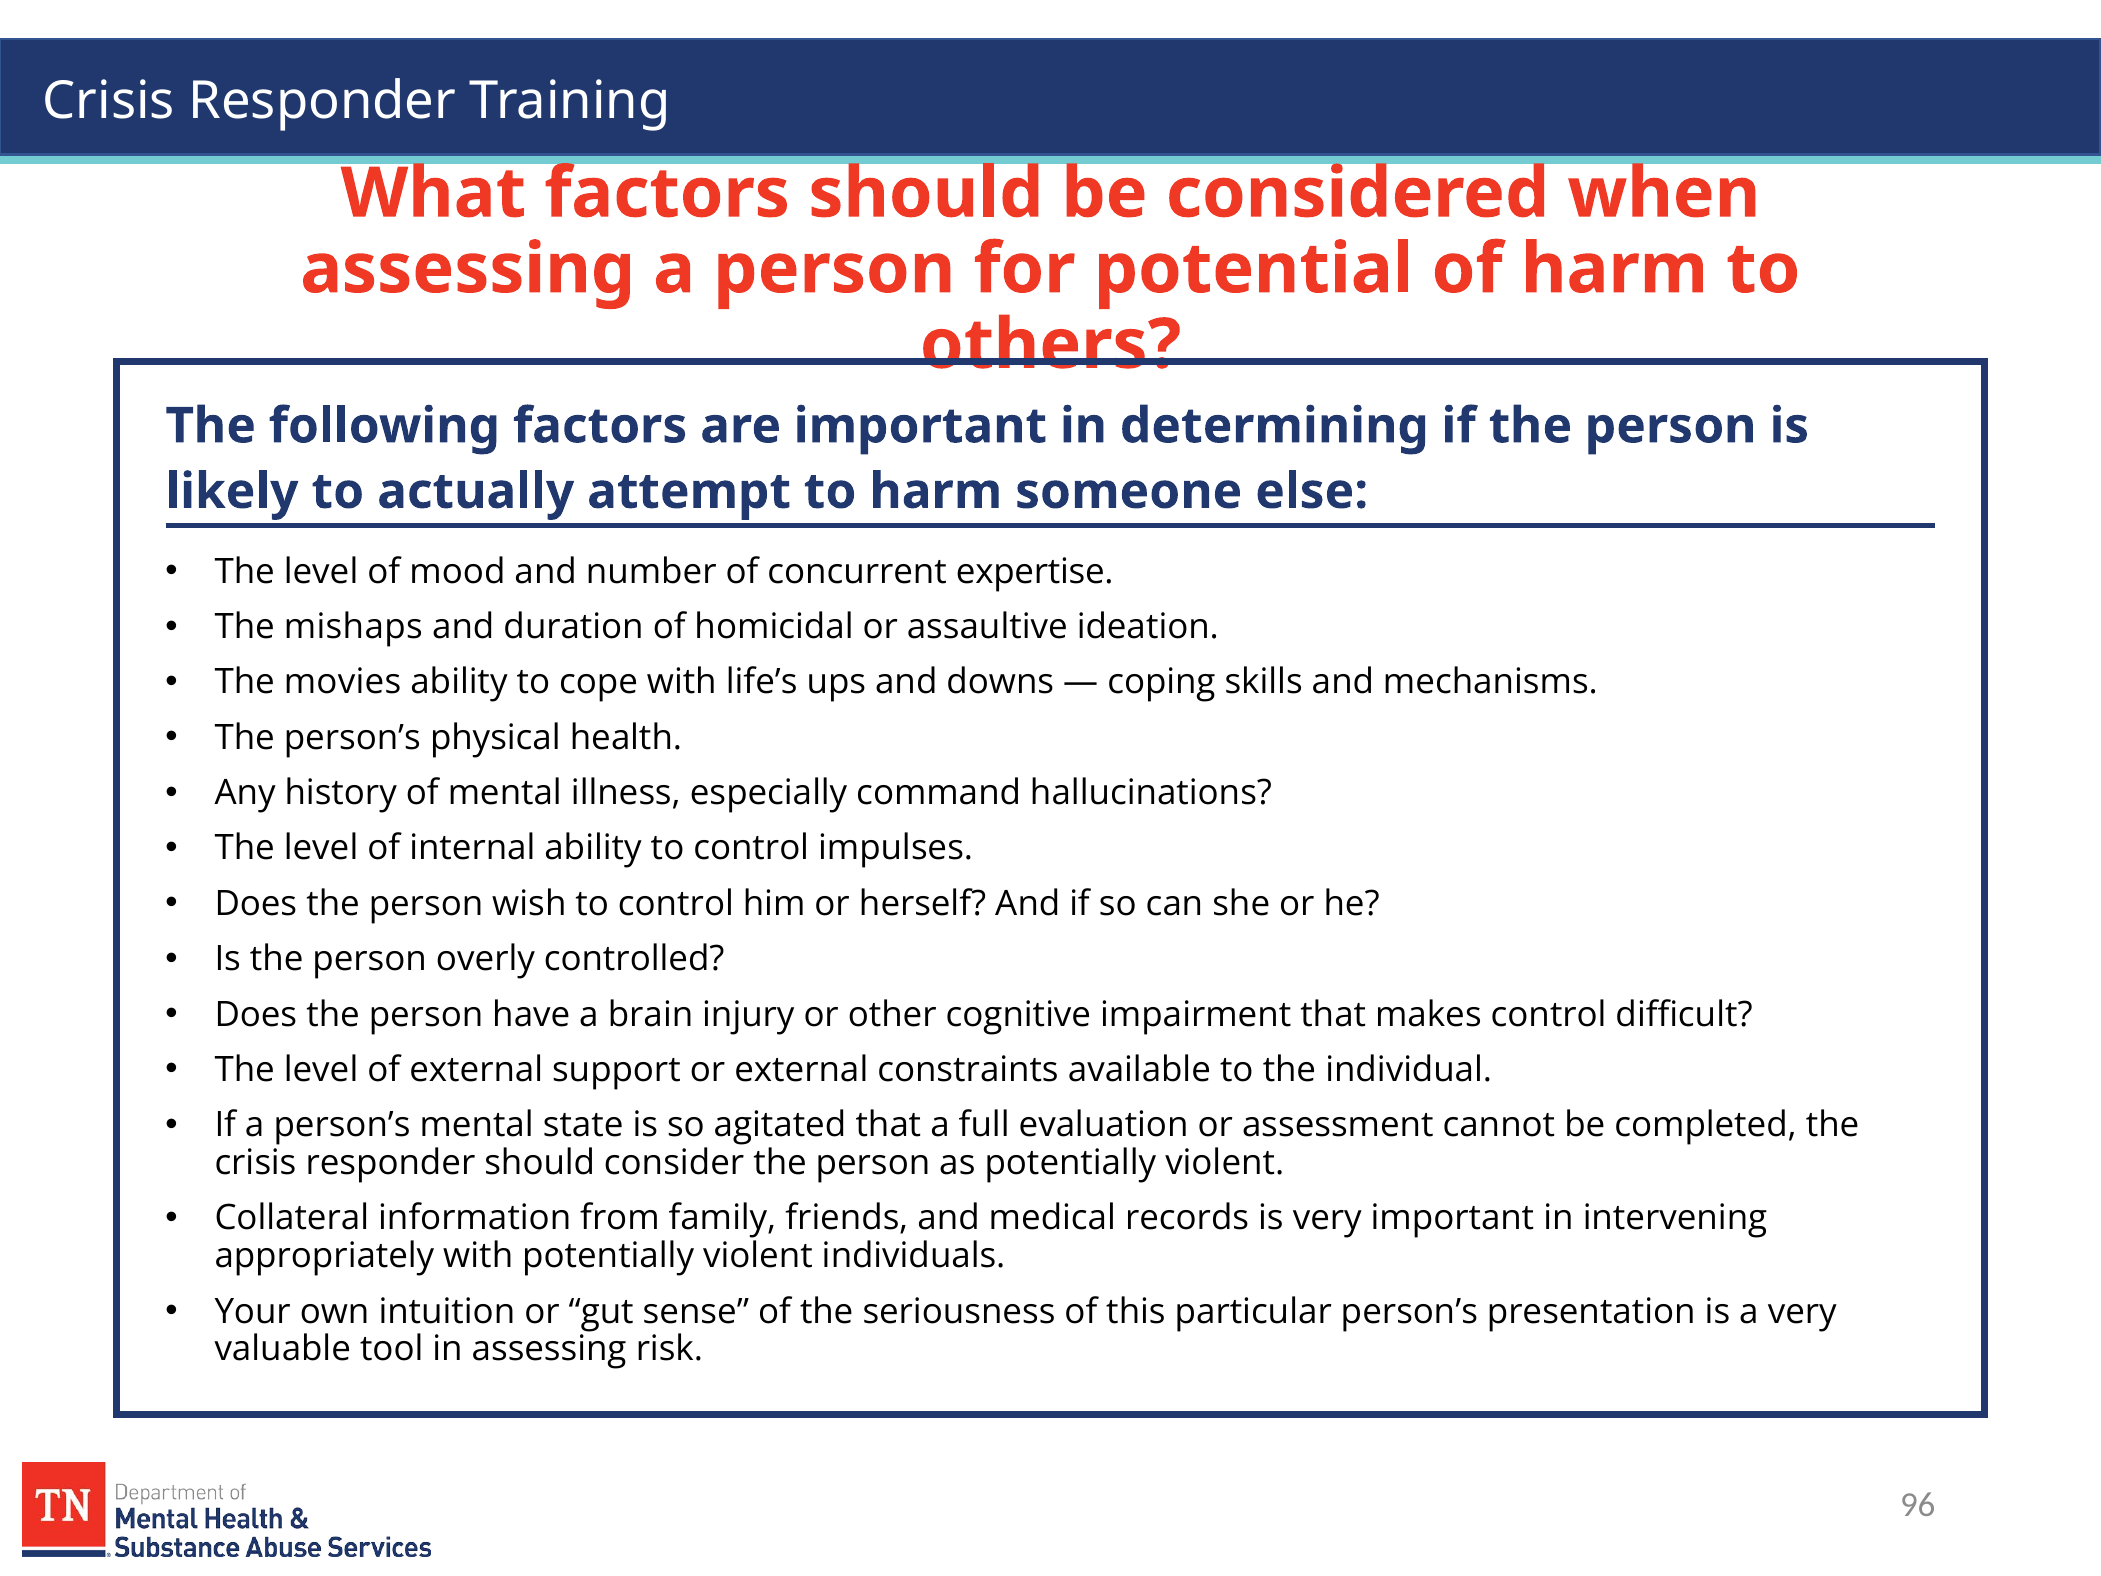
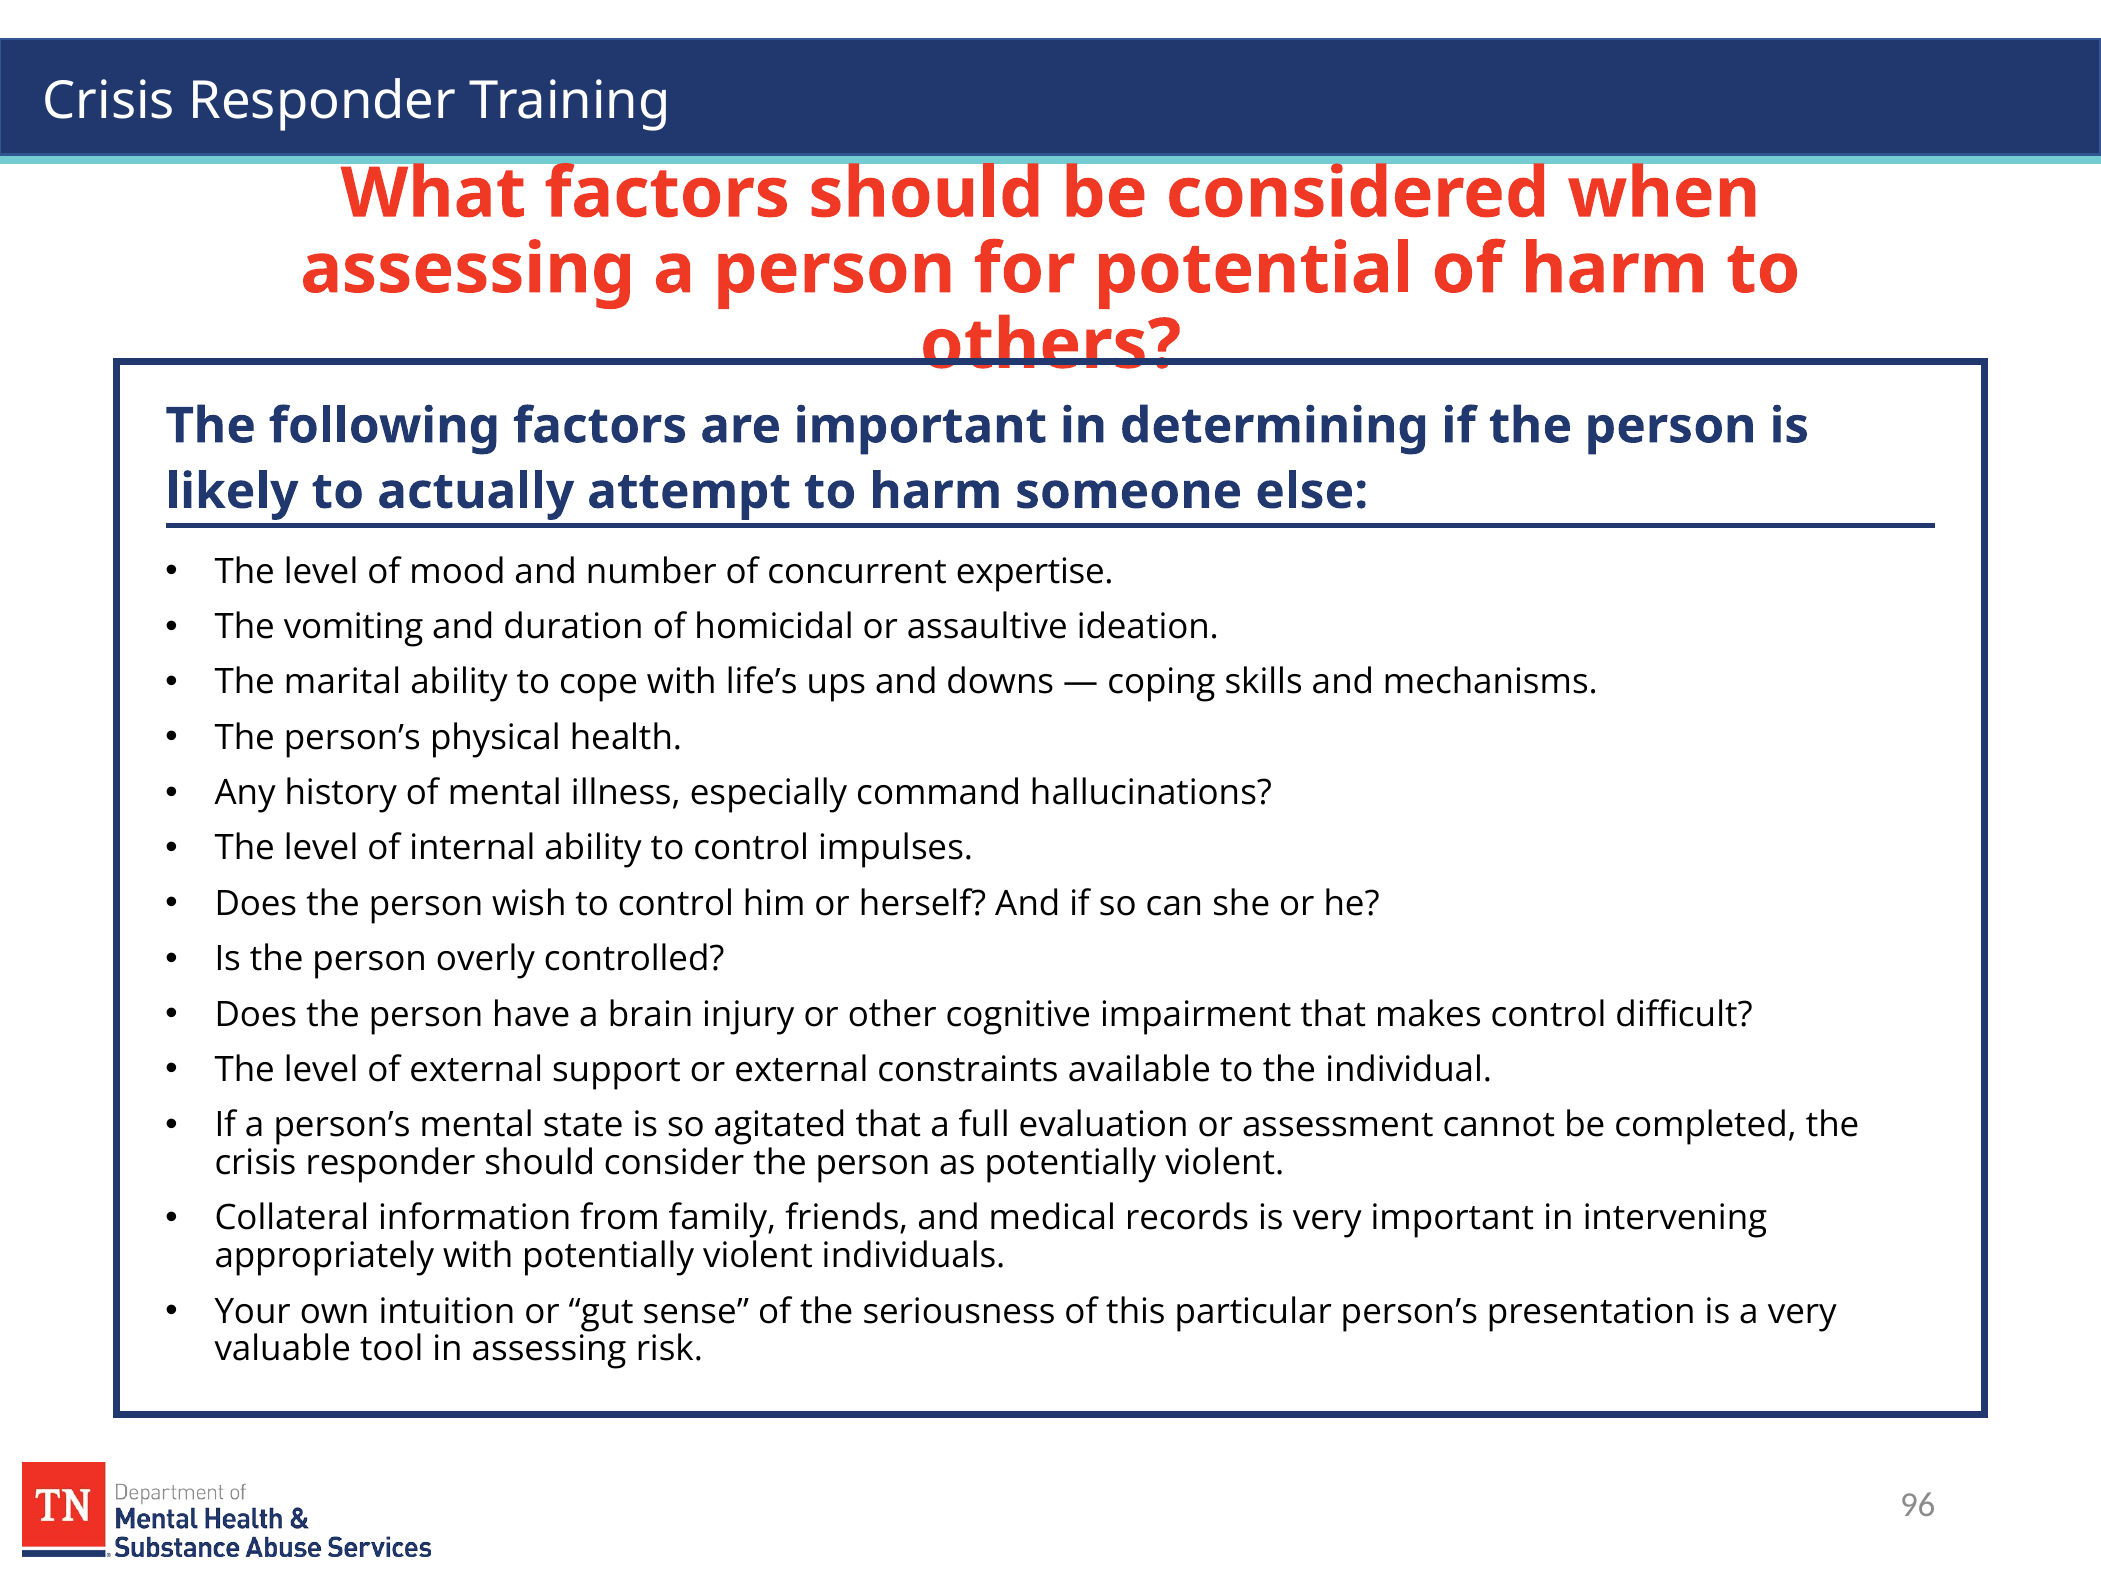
mishaps: mishaps -> vomiting
movies: movies -> marital
